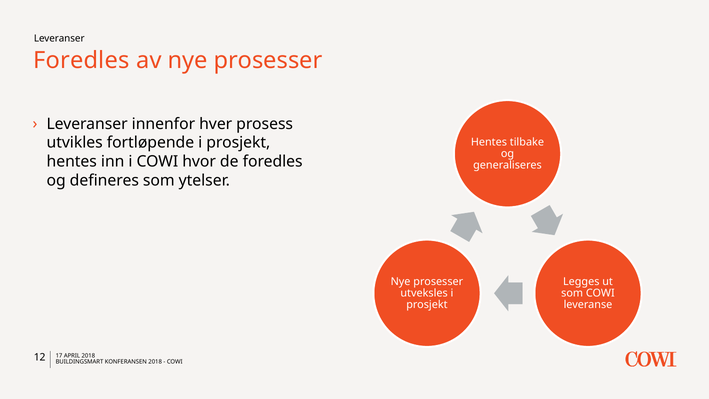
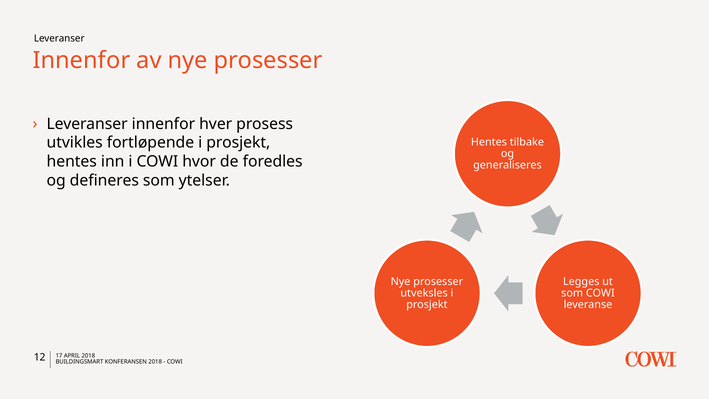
Foredles at (81, 61): Foredles -> Innenfor
